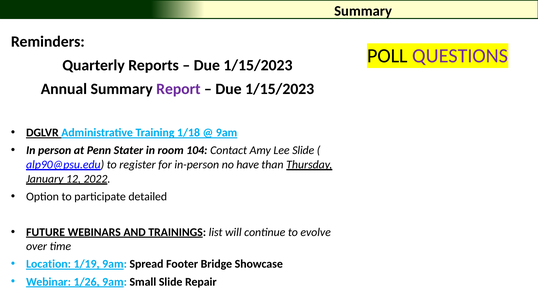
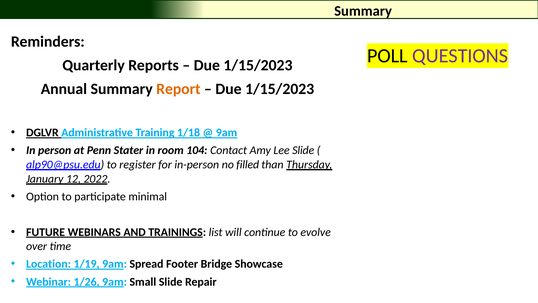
Report colour: purple -> orange
have: have -> filled
detailed: detailed -> minimal
